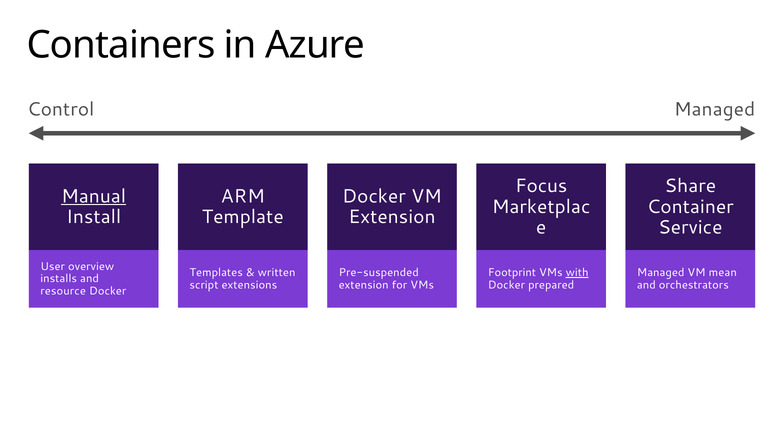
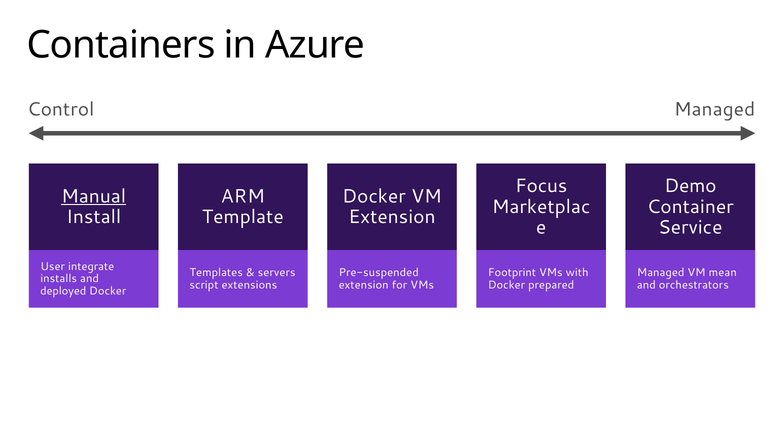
Share: Share -> Demo
overview: overview -> integrate
written: written -> servers
with underline: present -> none
resource: resource -> deployed
